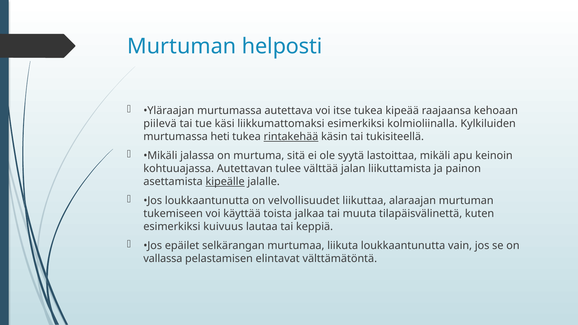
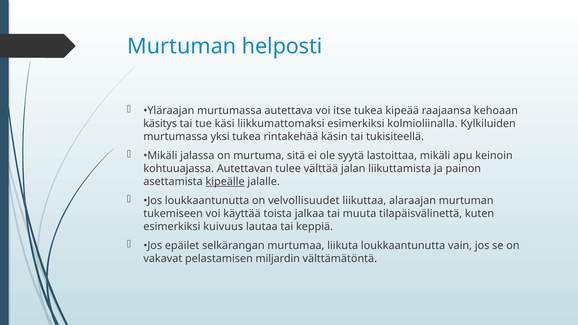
piilevä: piilevä -> käsitys
heti: heti -> yksi
rintakehää underline: present -> none
vallassa: vallassa -> vakavat
elintavat: elintavat -> miljardin
